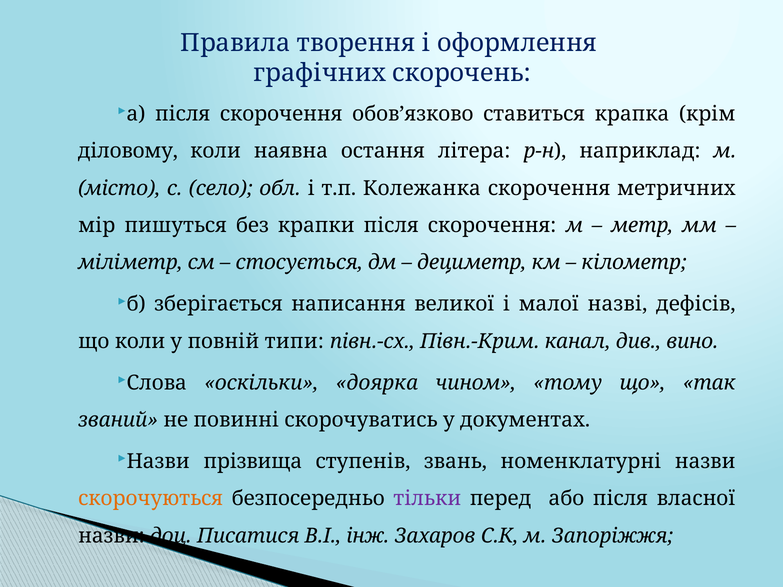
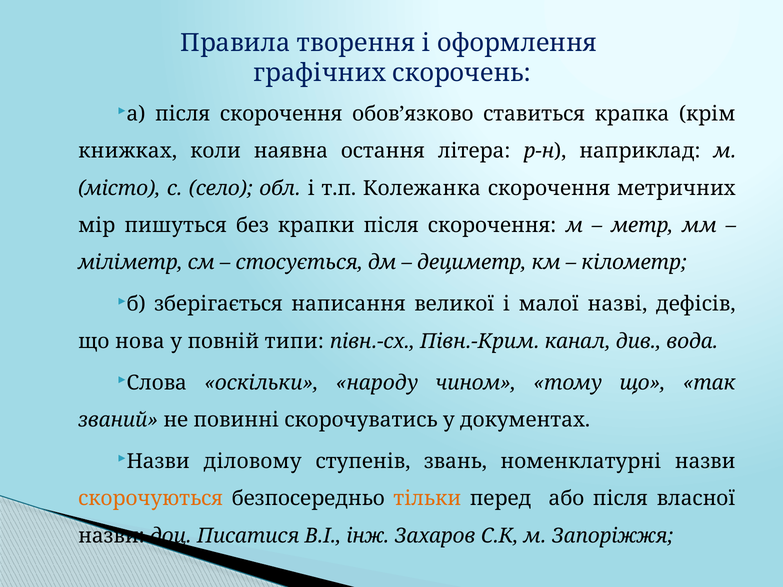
діловому: діловому -> книжках
що коли: коли -> нова
вино: вино -> вода
доярка: доярка -> народу
прізвища: прізвища -> діловому
тільки colour: purple -> orange
